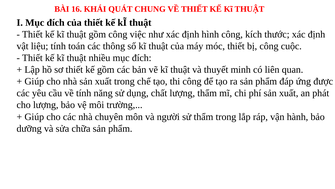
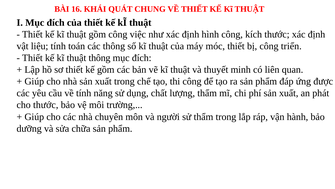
cuộc: cuộc -> triển
thuật nhiều: nhiều -> thông
cho lượng: lượng -> thước
